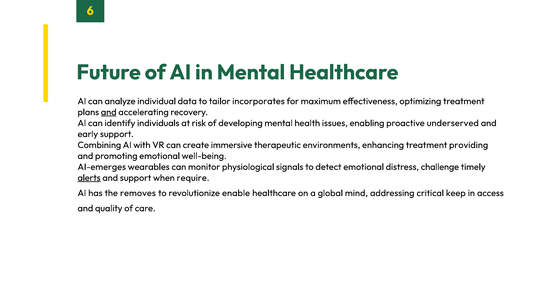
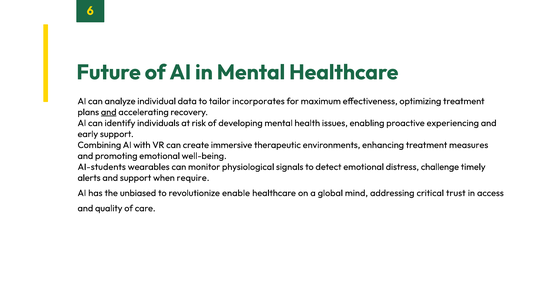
underserved: underserved -> experiencing
providing: providing -> measures
AI-emerges: AI-emerges -> AI-students
alerts underline: present -> none
removes: removes -> unbiased
keep: keep -> trust
